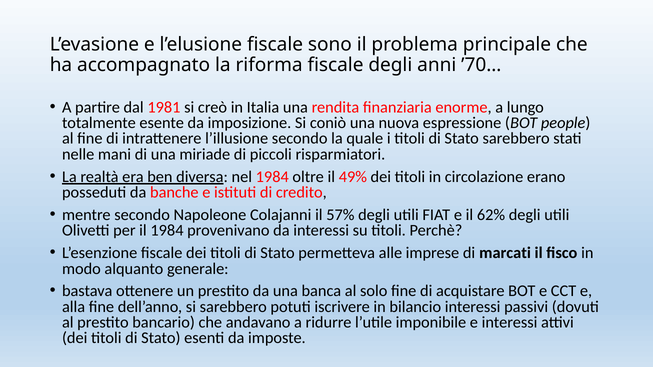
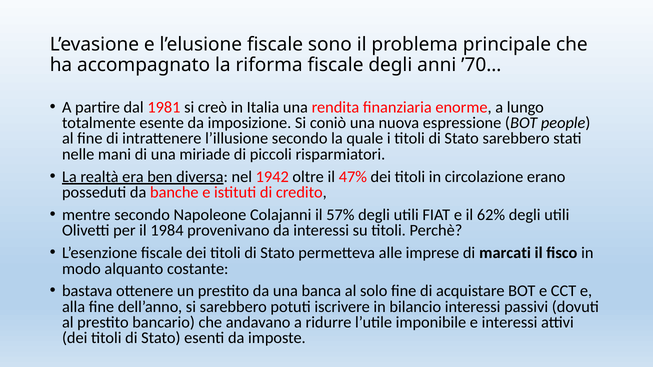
nel 1984: 1984 -> 1942
49%: 49% -> 47%
generale: generale -> costante
